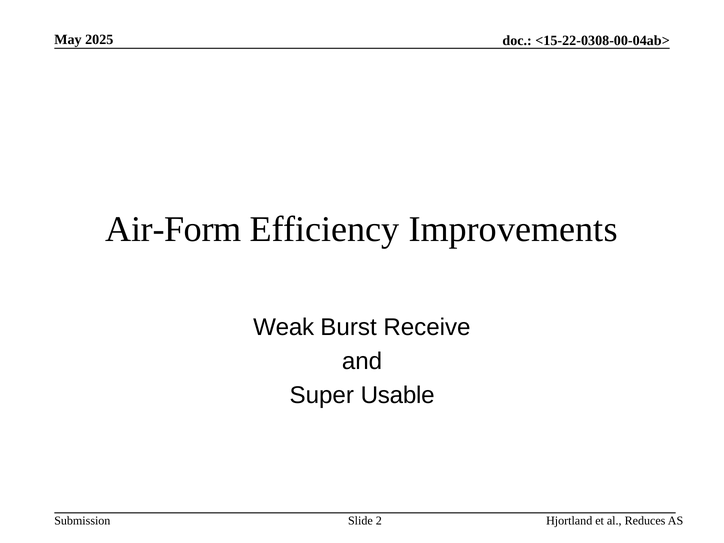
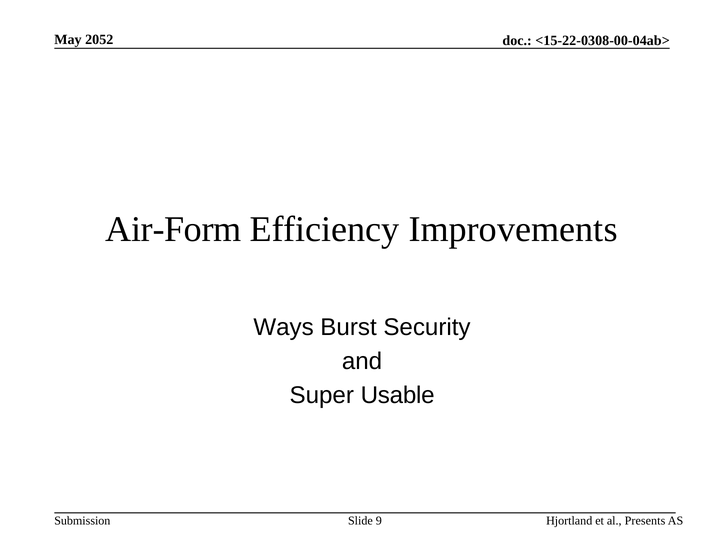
2025: 2025 -> 2052
Weak: Weak -> Ways
Receive: Receive -> Security
2: 2 -> 9
Reduces: Reduces -> Presents
